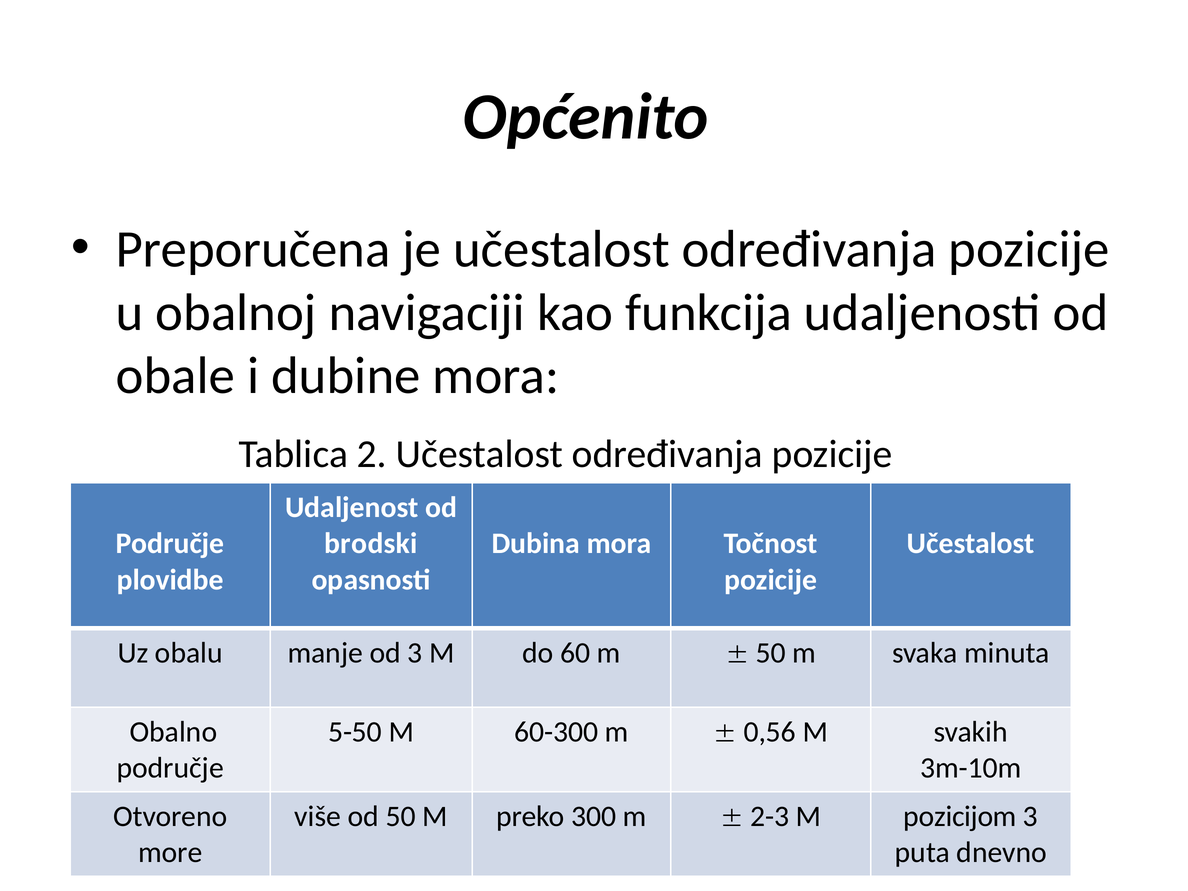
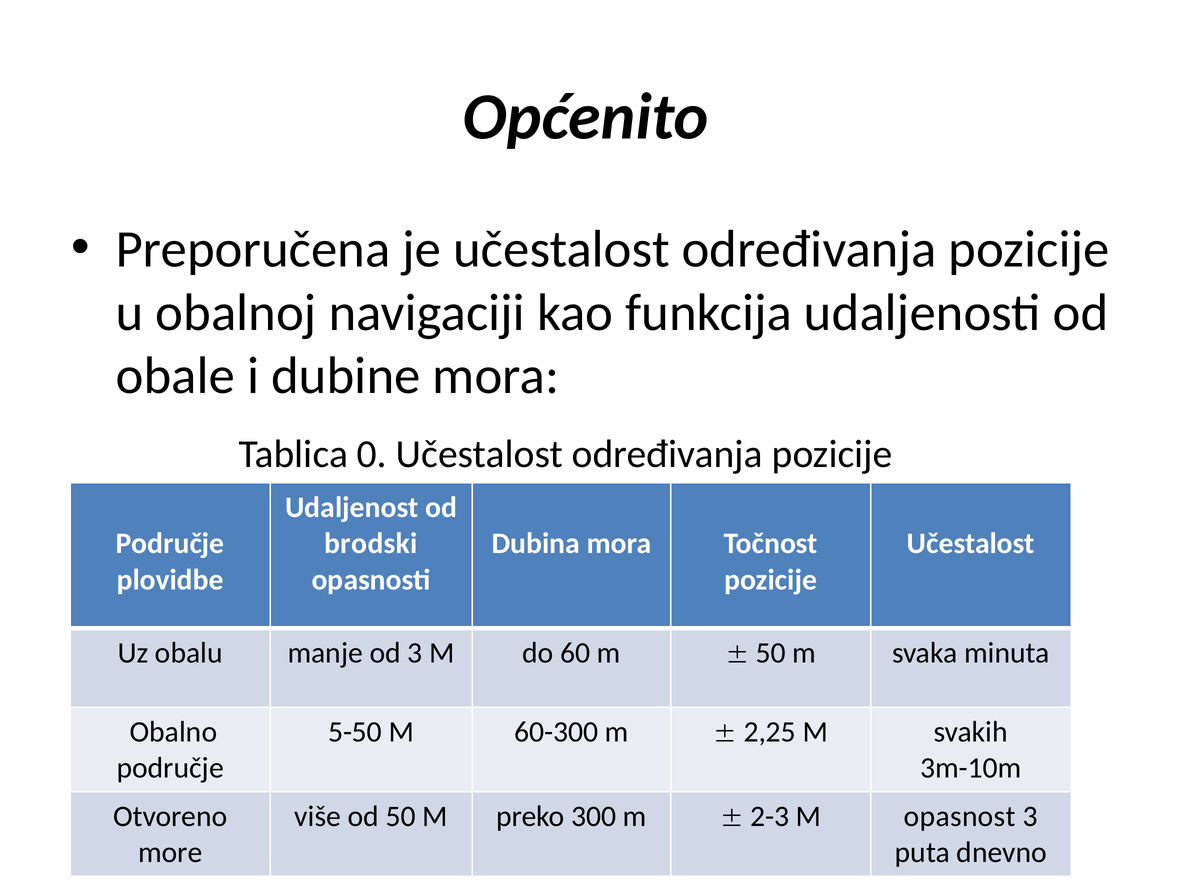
2: 2 -> 0
0,56: 0,56 -> 2,25
pozicijom: pozicijom -> opasnost
